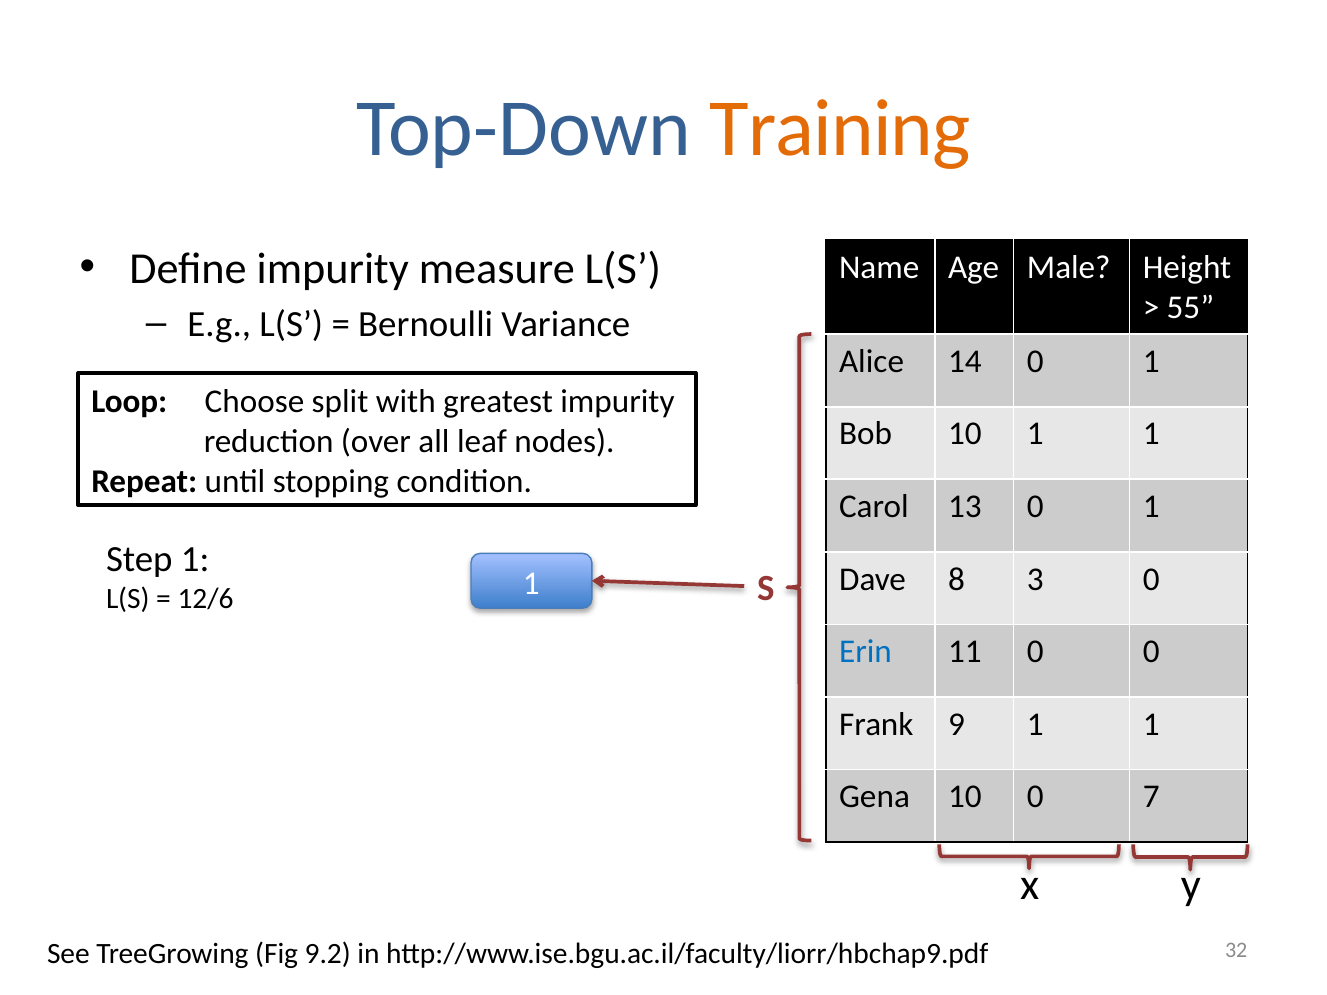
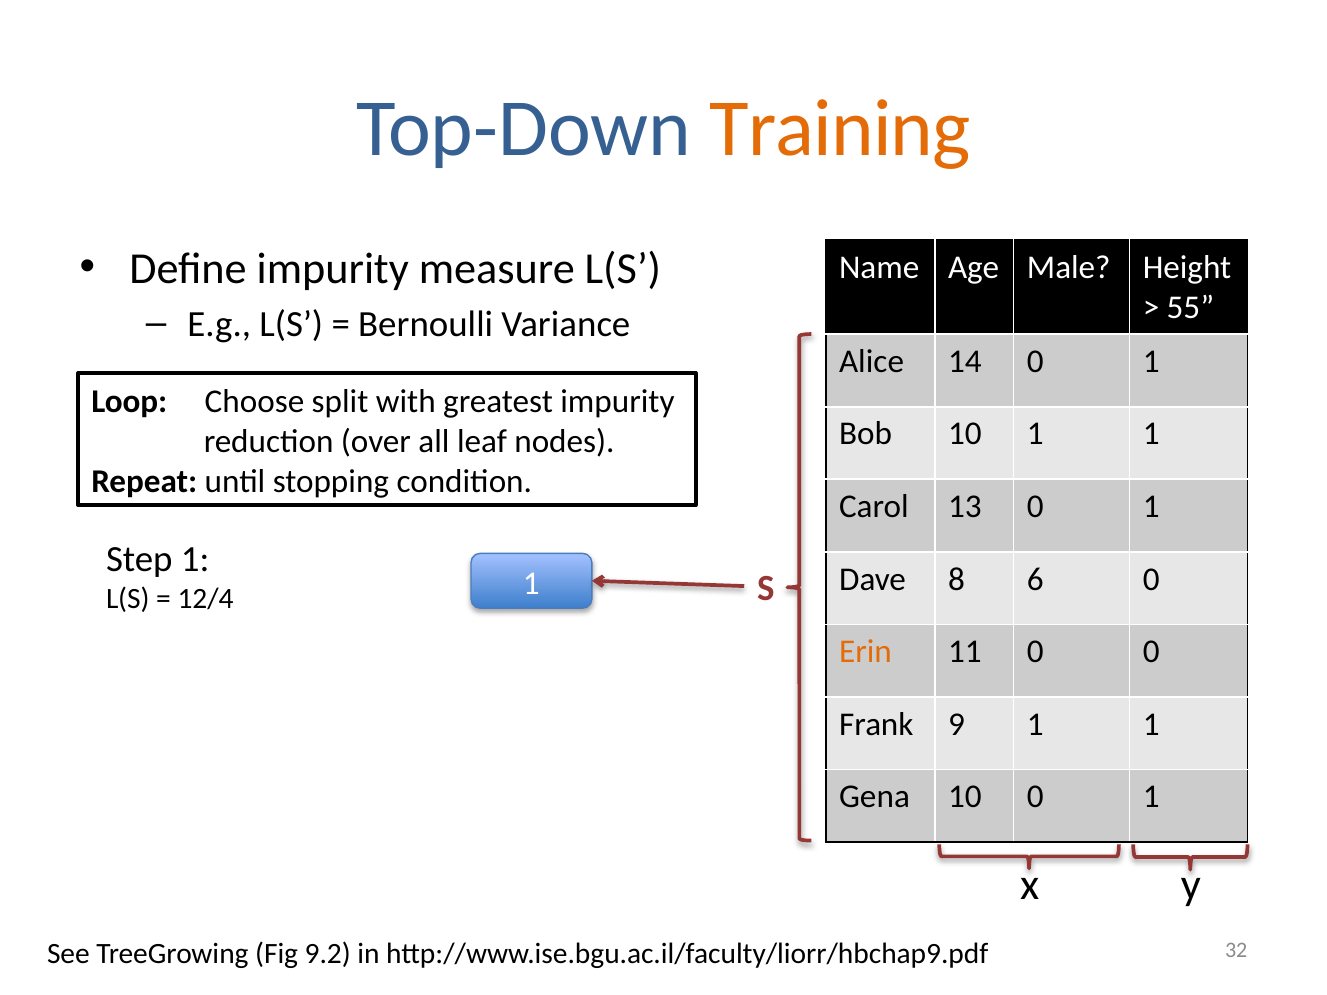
3: 3 -> 6
12/6: 12/6 -> 12/4
Erin colour: blue -> orange
10 0 7: 7 -> 1
